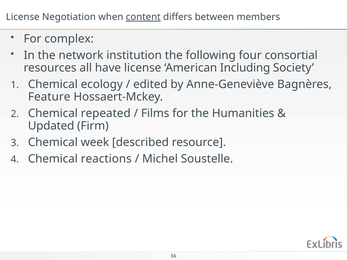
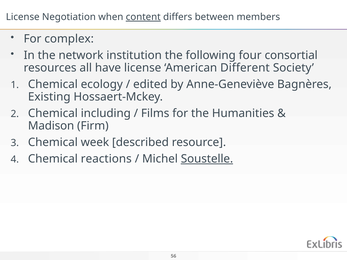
Including: Including -> Different
Feature: Feature -> Existing
repeated: repeated -> including
Updated: Updated -> Madison
Soustelle underline: none -> present
